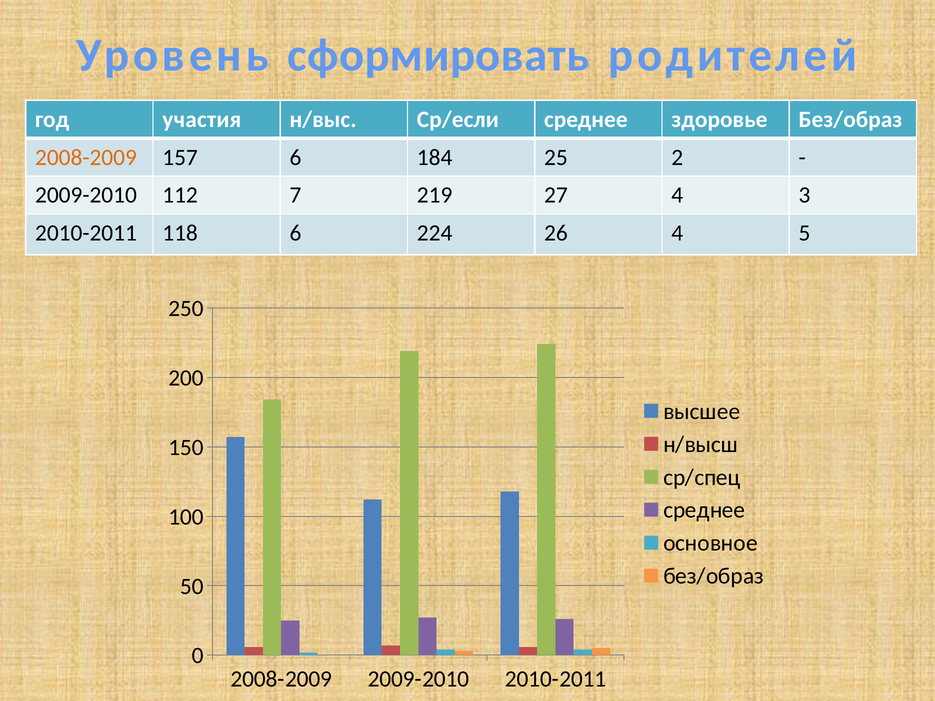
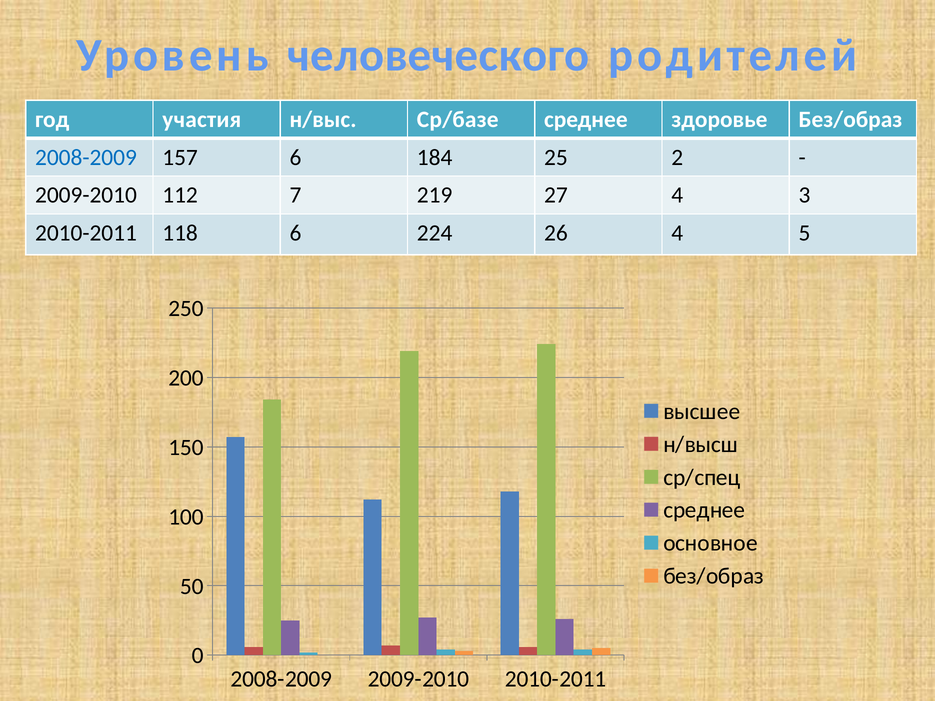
сформировать: сформировать -> человеческого
Ср/если: Ср/если -> Ср/базе
2008-2009 at (86, 157) colour: orange -> blue
